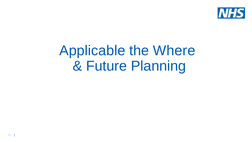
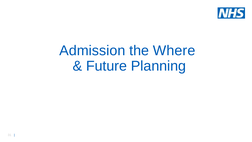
Applicable: Applicable -> Admission
